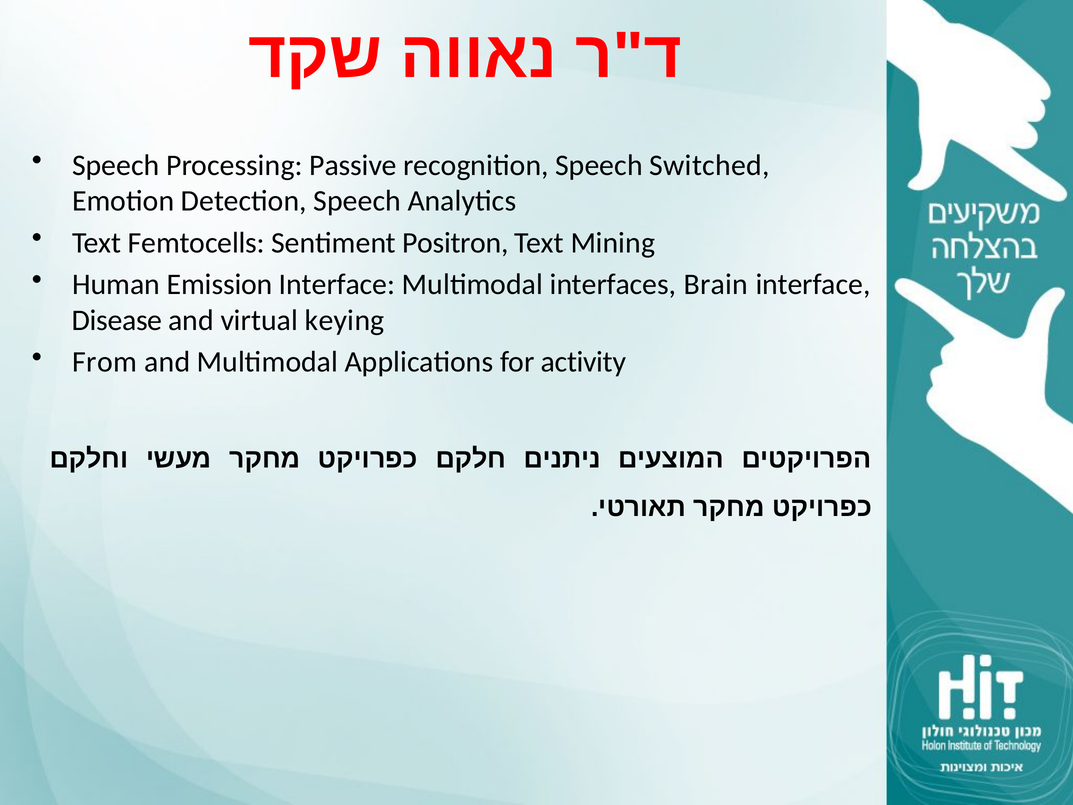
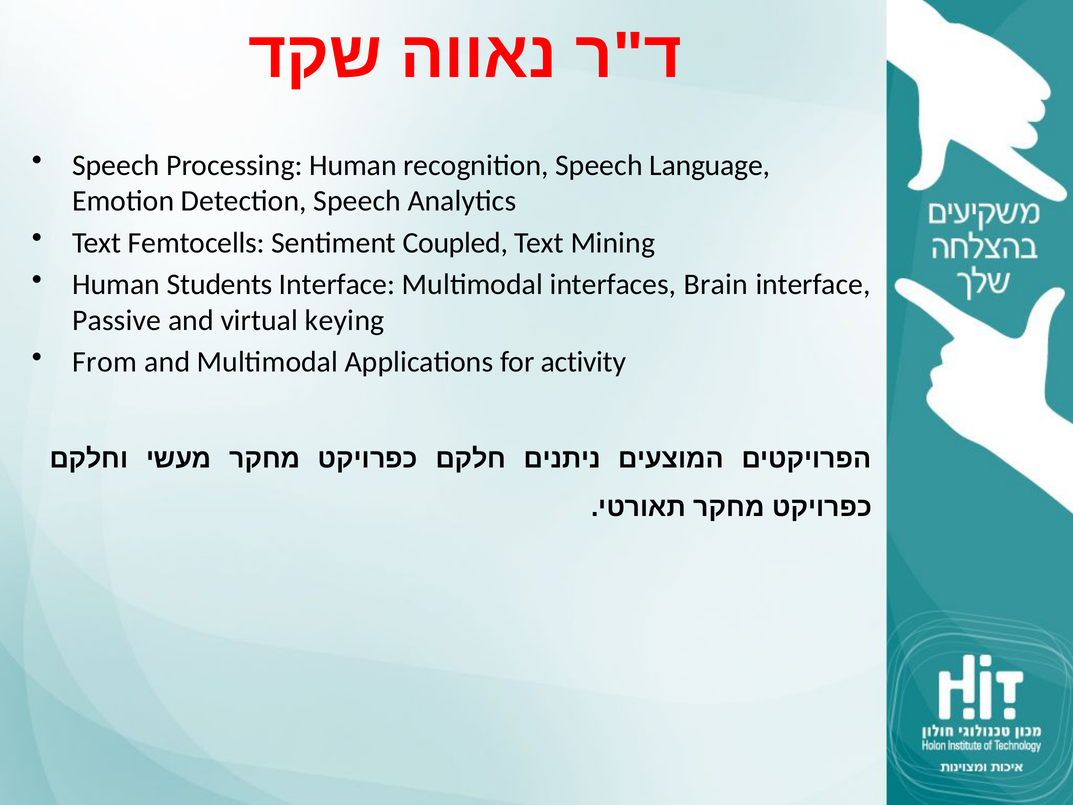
Processing Passive: Passive -> Human
Switched: Switched -> Language
Positron: Positron -> Coupled
Emission: Emission -> Students
Disease: Disease -> Passive
